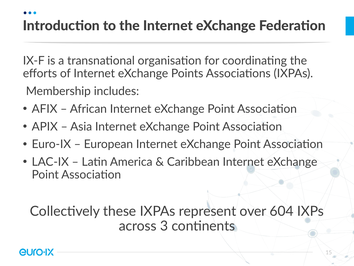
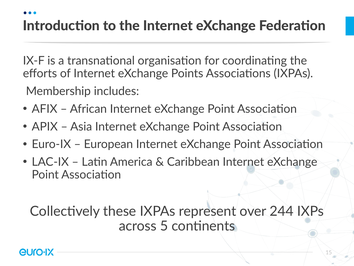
604: 604 -> 244
3: 3 -> 5
